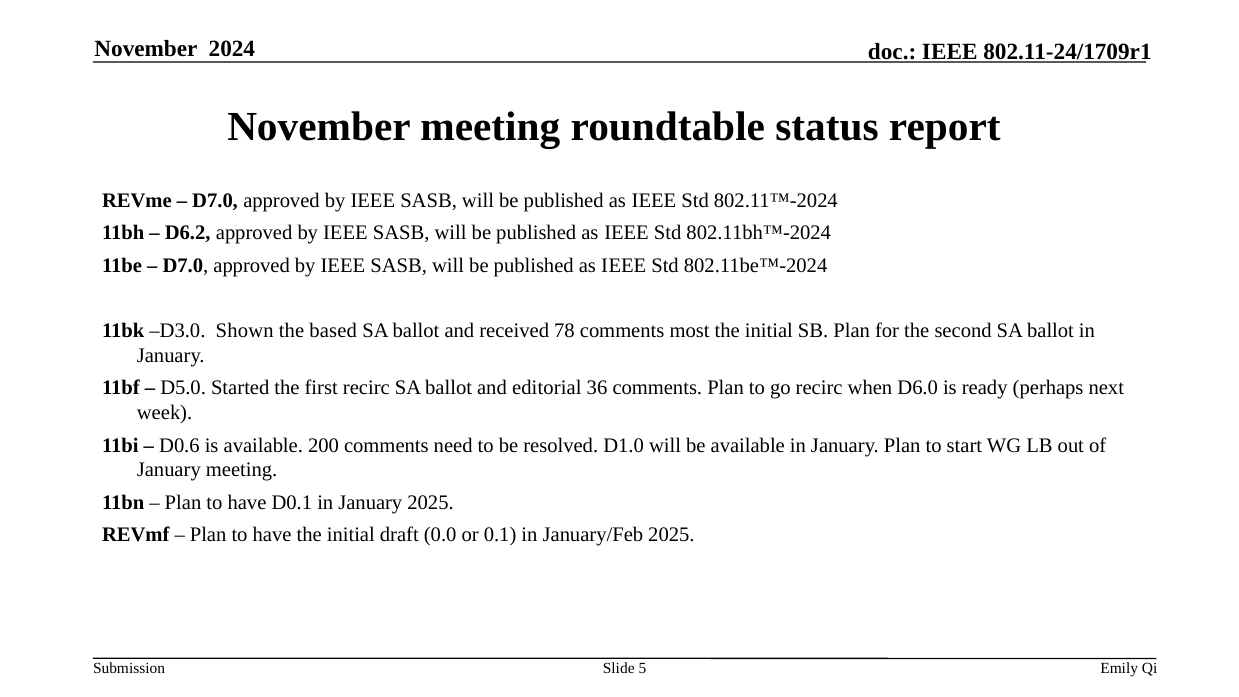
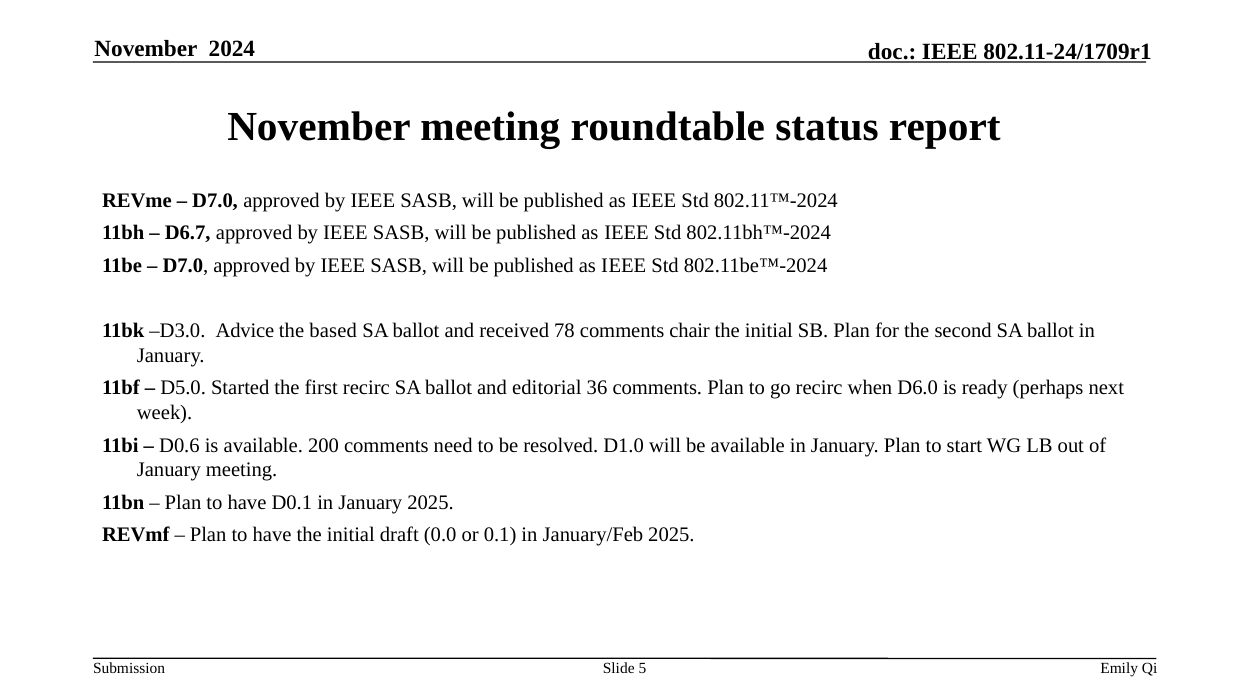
D6.2: D6.2 -> D6.7
Shown: Shown -> Advice
most: most -> chair
